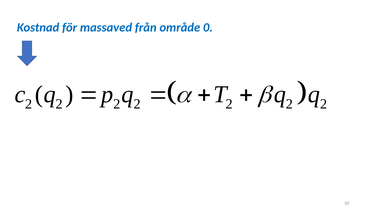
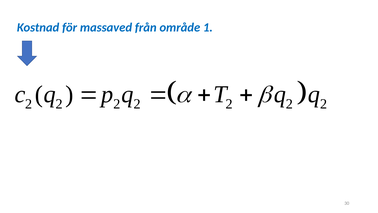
0: 0 -> 1
